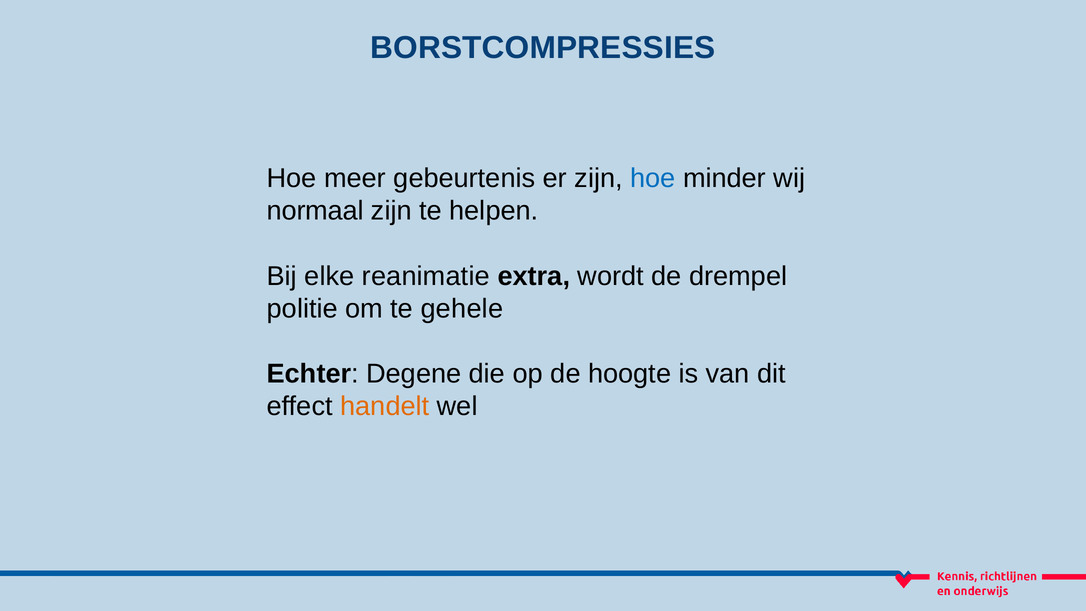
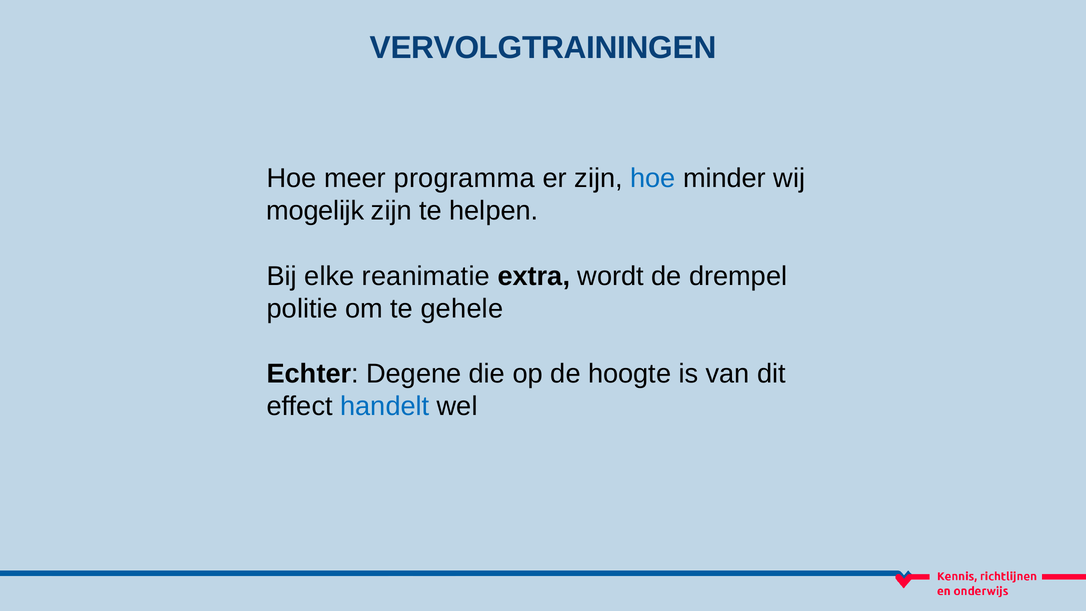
BORSTCOMPRESSIES: BORSTCOMPRESSIES -> VERVOLGTRAININGEN
gebeurtenis: gebeurtenis -> programma
normaal: normaal -> mogelijk
handelt colour: orange -> blue
